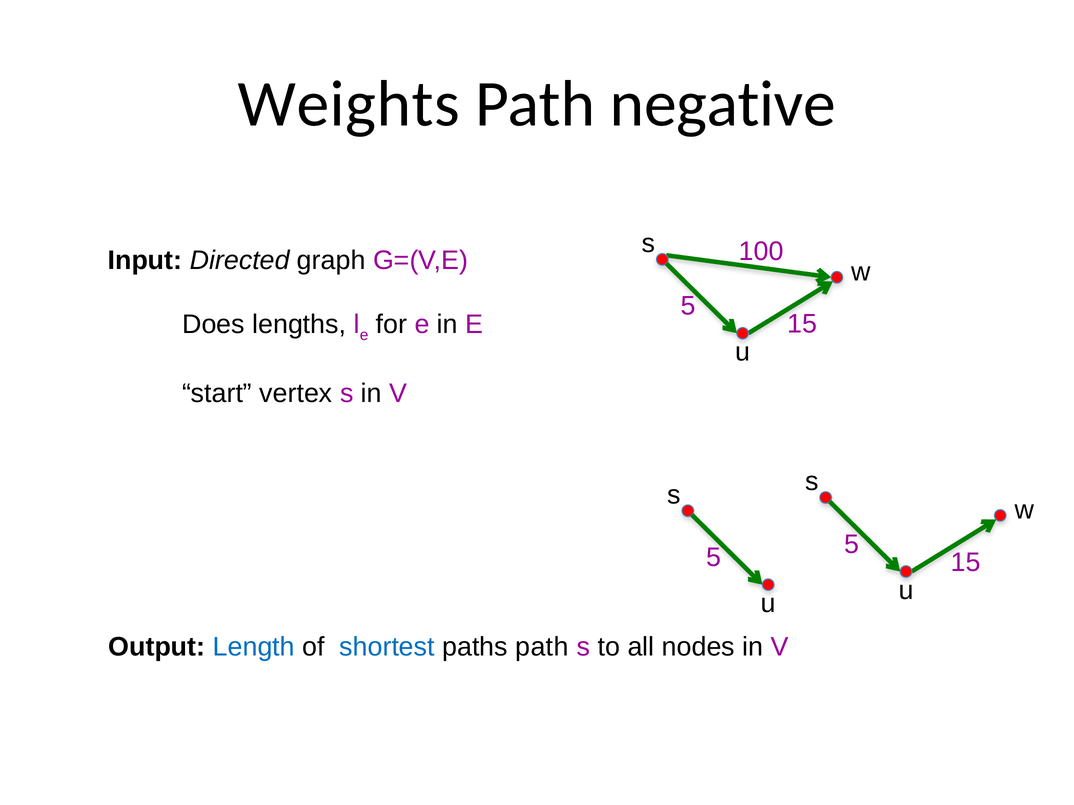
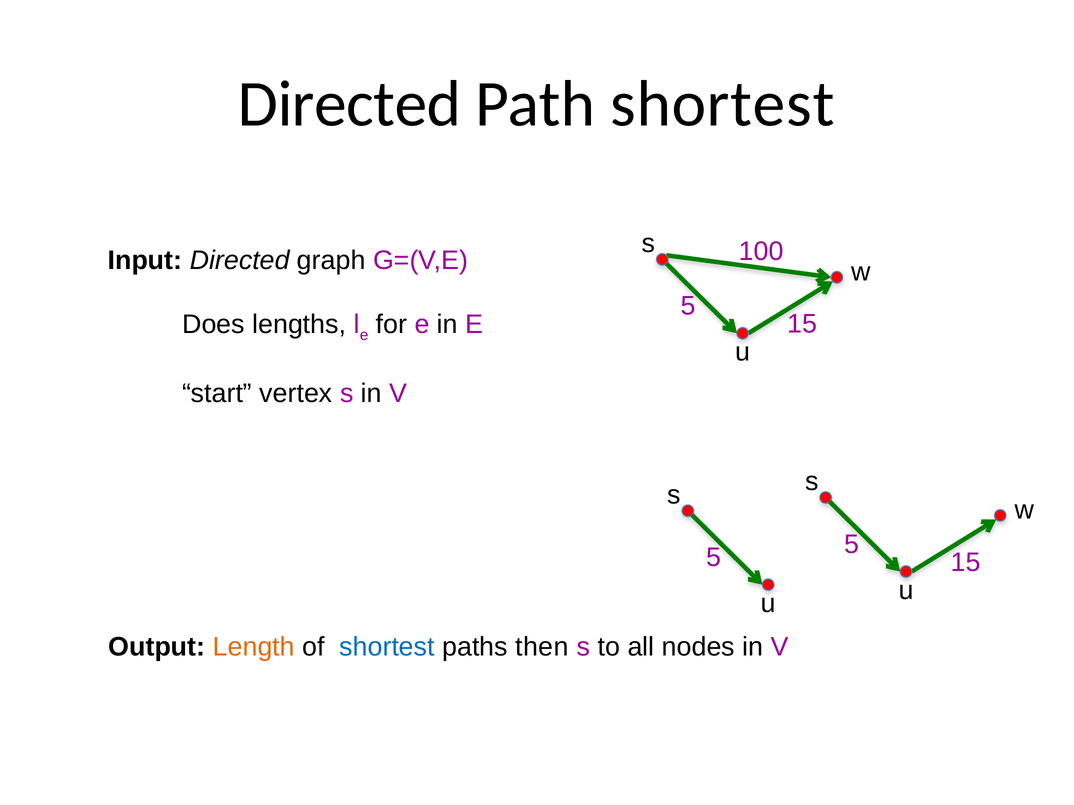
Weights at (349, 104): Weights -> Directed
Path negative: negative -> shortest
Length colour: blue -> orange
paths path: path -> then
